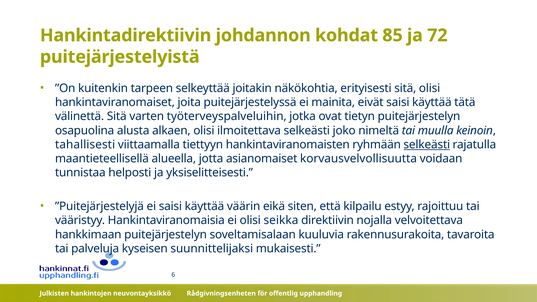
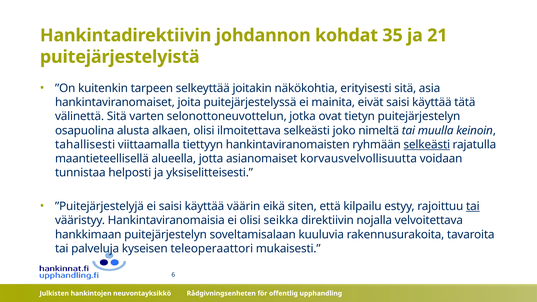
85: 85 -> 35
72: 72 -> 21
sitä olisi: olisi -> asia
työterveyspalveluihin: työterveyspalveluihin -> selonottoneuvottelun
tai at (473, 206) underline: none -> present
suunnittelijaksi: suunnittelijaksi -> teleoperaattori
